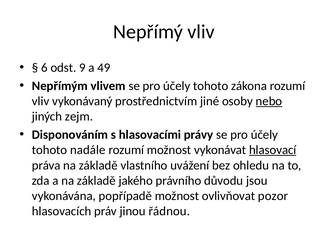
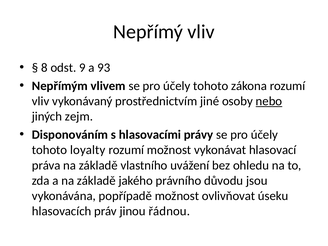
6: 6 -> 8
49: 49 -> 93
nadále: nadále -> loyalty
hlasovací underline: present -> none
pozor: pozor -> úseku
